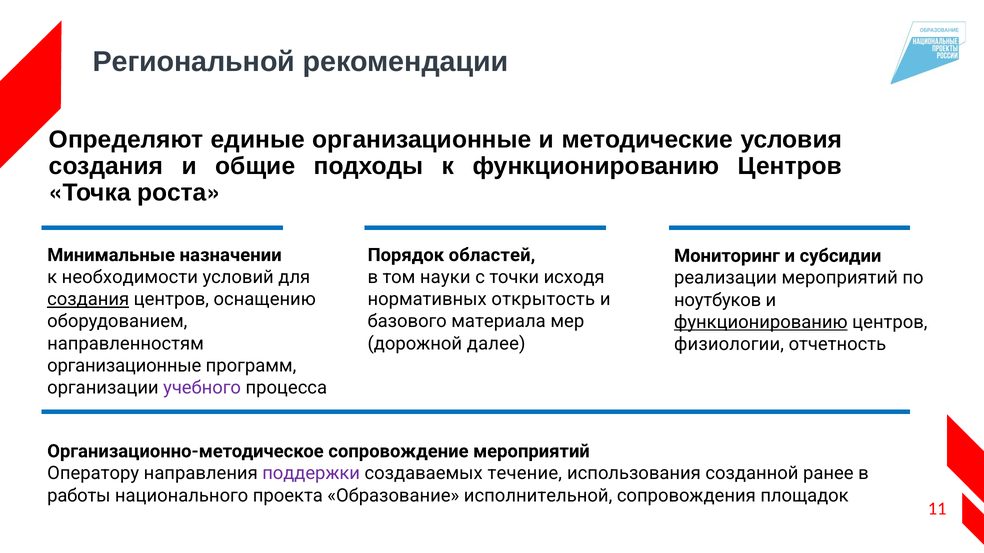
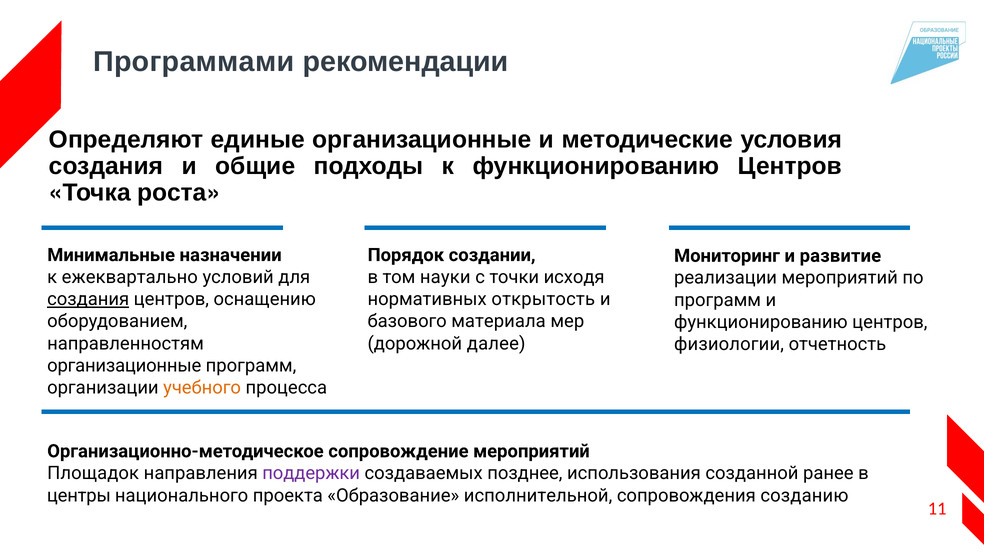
Региональной: Региональной -> Программами
областей: областей -> создании
субсидии: субсидии -> развитие
необходимости: необходимости -> ежеквартально
ноутбуков at (718, 300): ноутбуков -> программ
функционированию at (761, 322) underline: present -> none
учебного colour: purple -> orange
Оператору: Оператору -> Площадок
течение: течение -> позднее
работы: работы -> центры
площадок: площадок -> созданию
